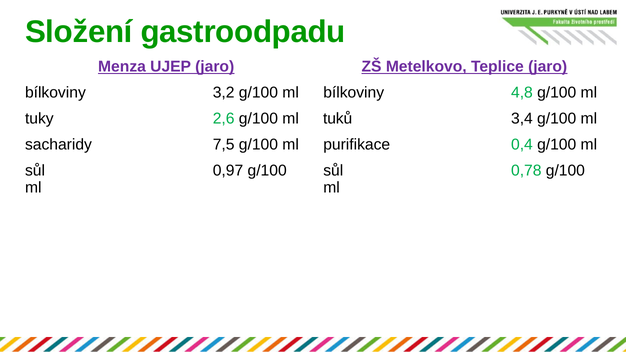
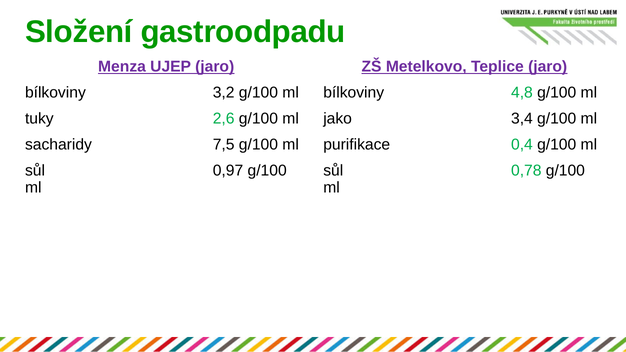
tuků: tuků -> jako
